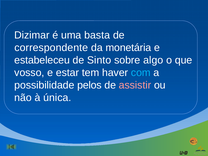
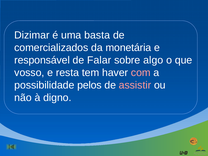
correspondente: correspondente -> comercializados
estabeleceu: estabeleceu -> responsável
Sinto: Sinto -> Falar
estar: estar -> resta
com colour: light blue -> pink
única: única -> digno
